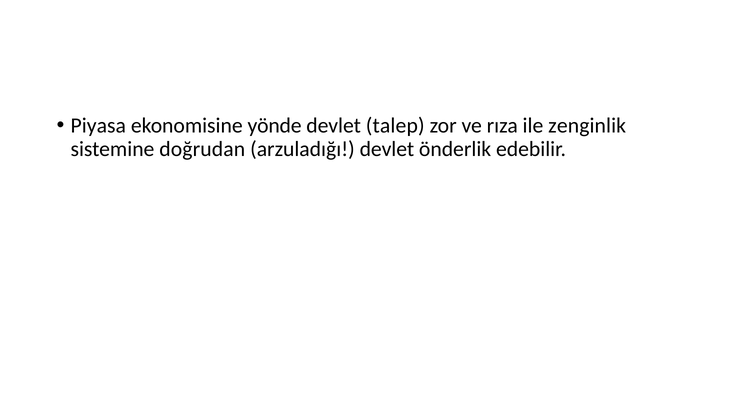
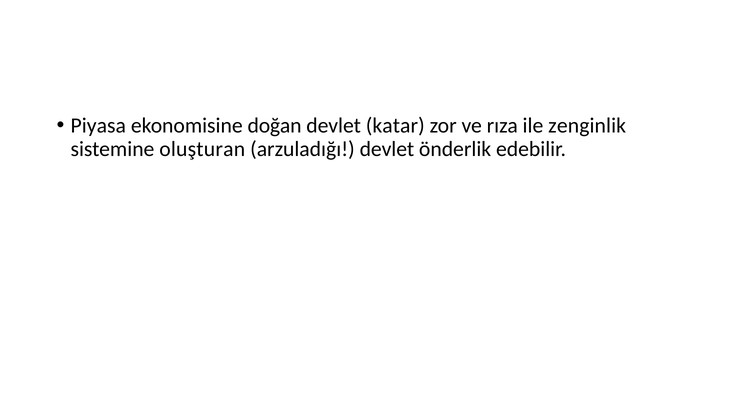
yönde: yönde -> doğan
talep: talep -> katar
doğrudan: doğrudan -> oluşturan
